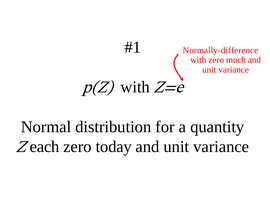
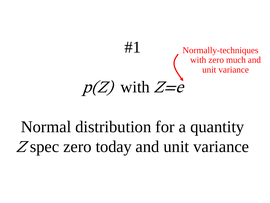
Normally-difference: Normally-difference -> Normally-techniques
each: each -> spec
